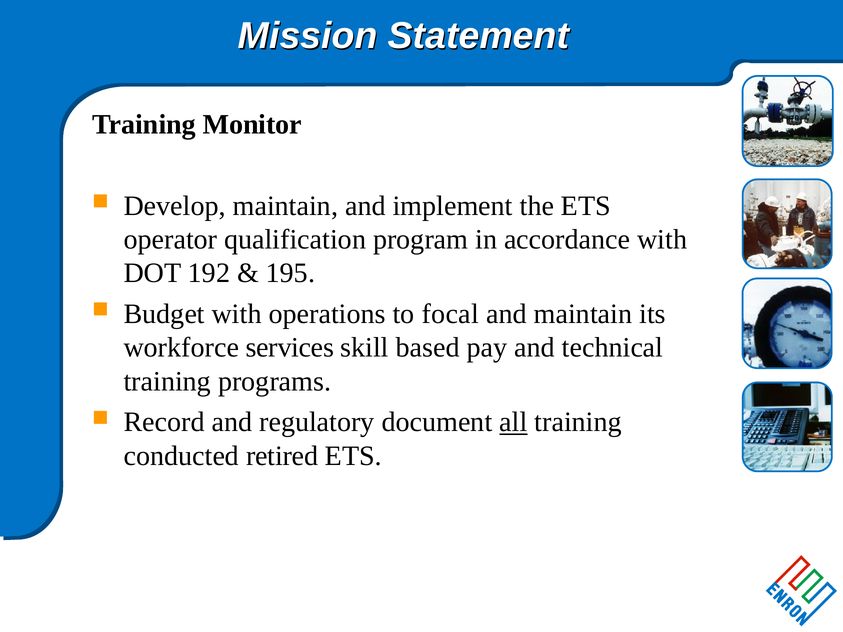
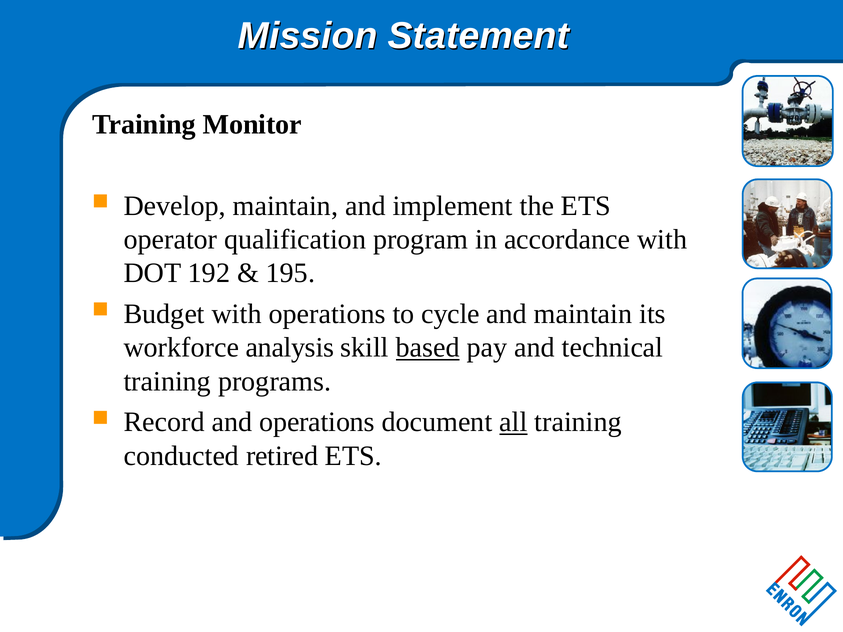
focal: focal -> cycle
services: services -> analysis
based underline: none -> present
and regulatory: regulatory -> operations
